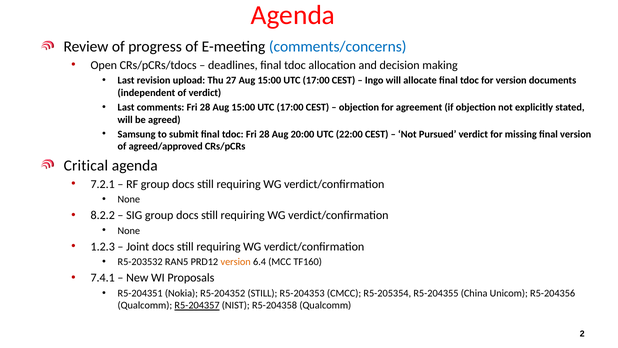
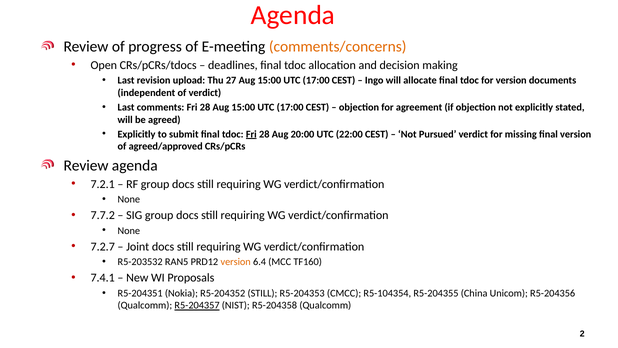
comments/concerns colour: blue -> orange
Samsung at (137, 134): Samsung -> Explicitly
Fri at (251, 134) underline: none -> present
Critical at (86, 165): Critical -> Review
8.2.2: 8.2.2 -> 7.7.2
1.2.3: 1.2.3 -> 7.2.7
R5-205354: R5-205354 -> R5-104354
